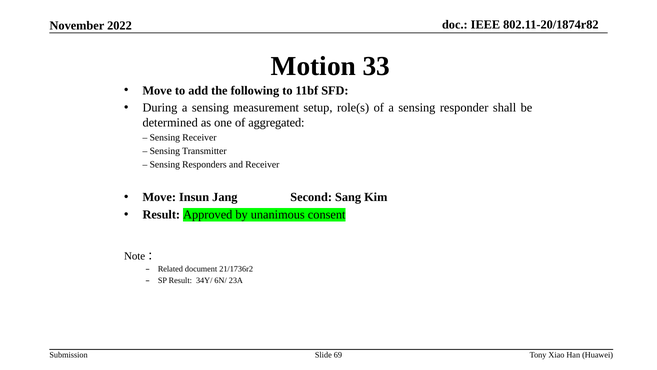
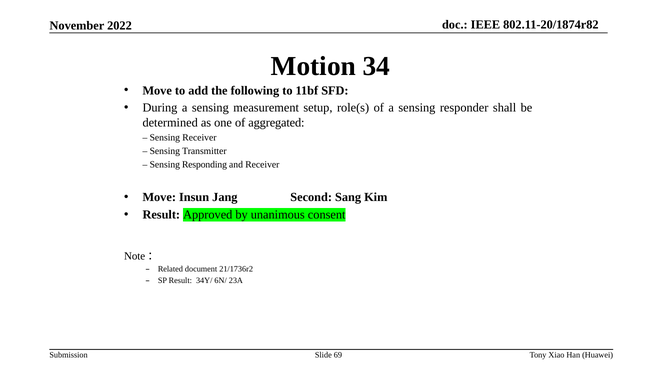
33: 33 -> 34
Responders: Responders -> Responding
